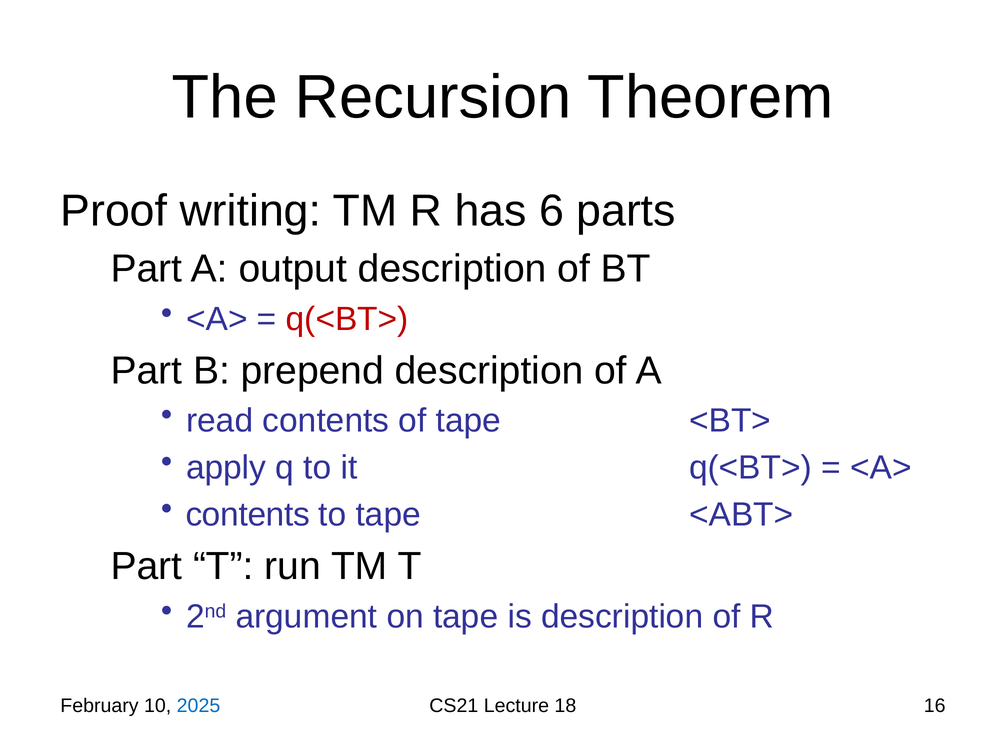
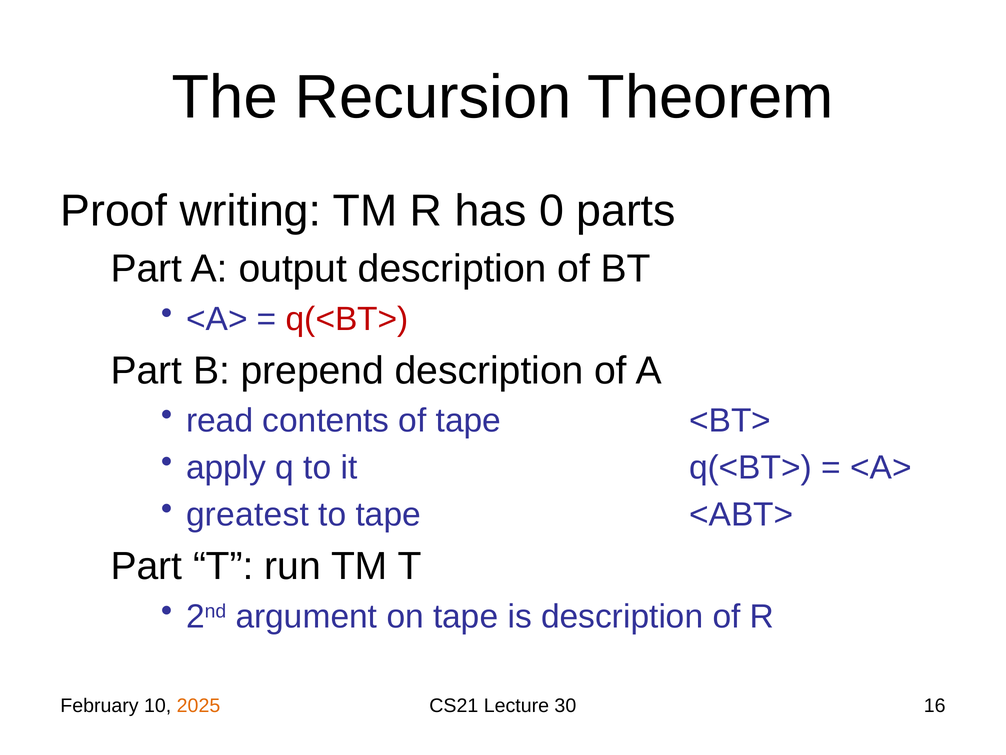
6: 6 -> 0
contents at (248, 514): contents -> greatest
2025 colour: blue -> orange
18: 18 -> 30
